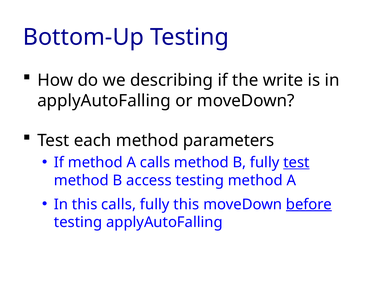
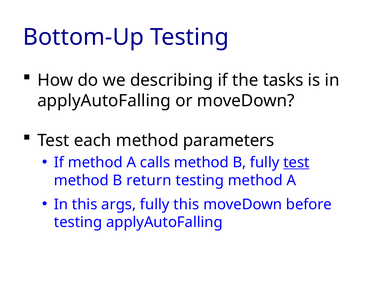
write: write -> tasks
access: access -> return
this calls: calls -> args
before underline: present -> none
